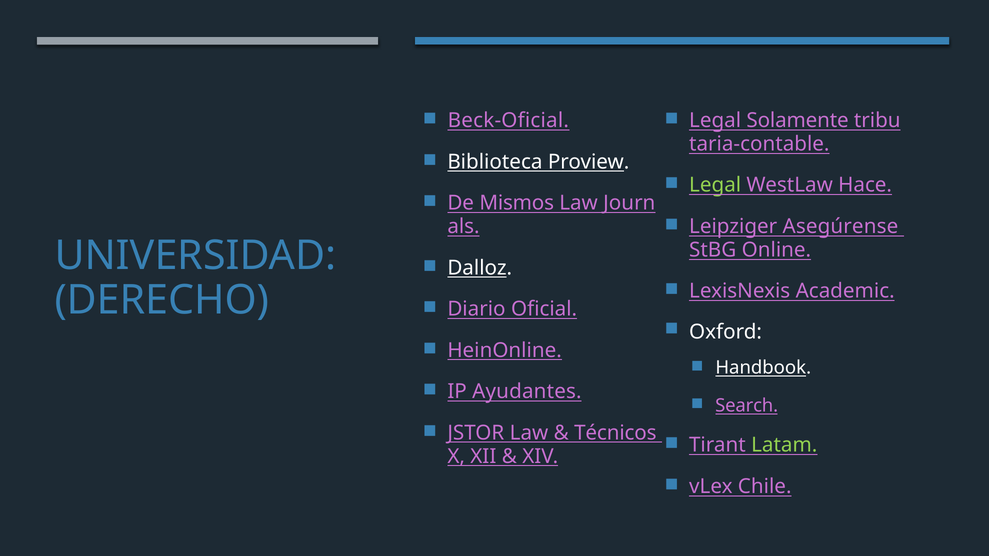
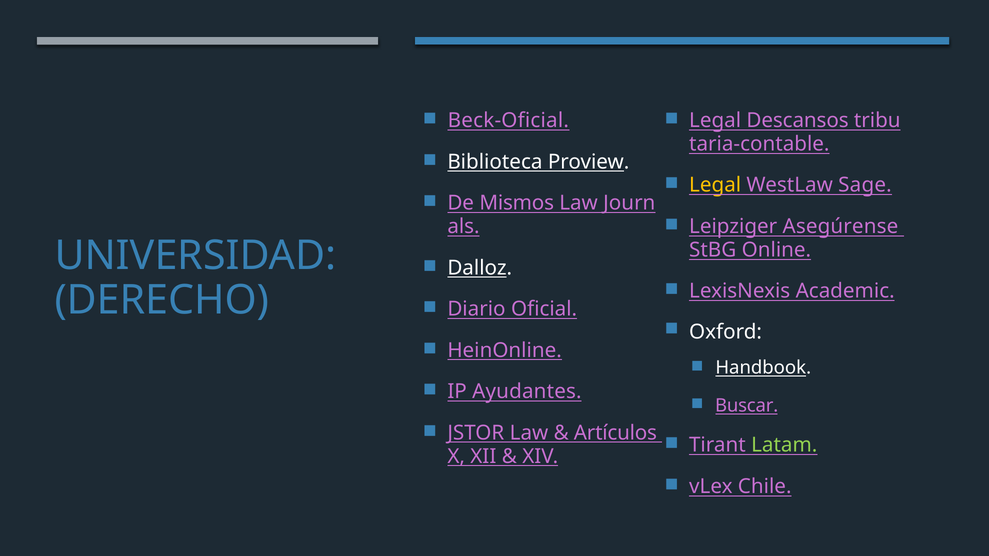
Solamente: Solamente -> Descansos
Legal at (715, 185) colour: light green -> yellow
Hace: Hace -> Sage
Search: Search -> Buscar
Técnicos: Técnicos -> Artículos
